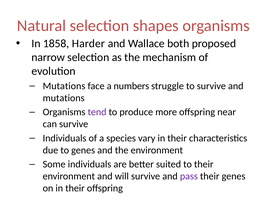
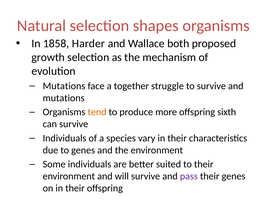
narrow: narrow -> growth
numbers: numbers -> together
tend colour: purple -> orange
near: near -> sixth
